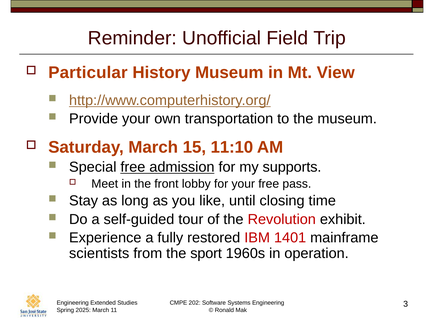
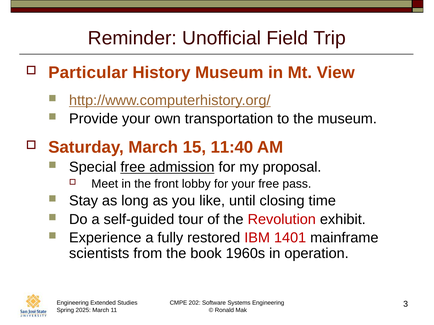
11:10: 11:10 -> 11:40
supports: supports -> proposal
sport: sport -> book
